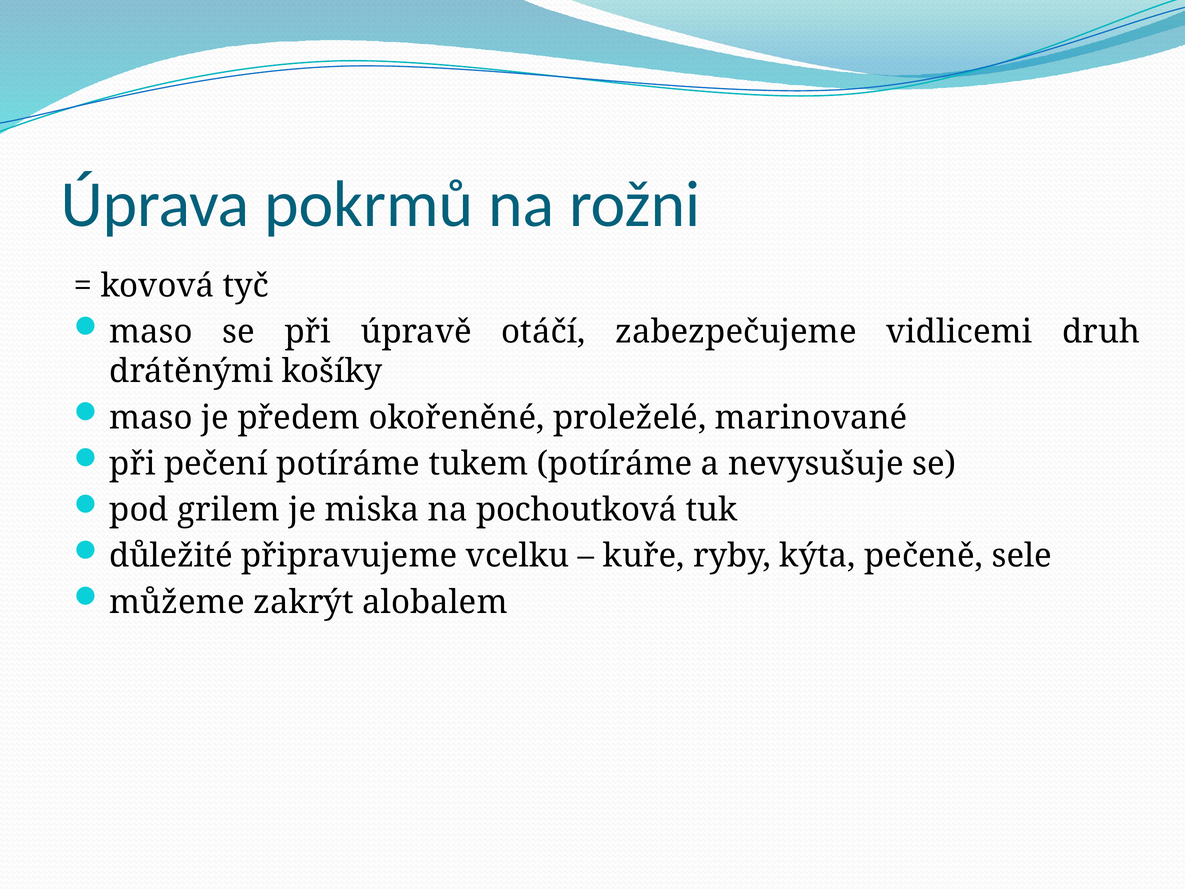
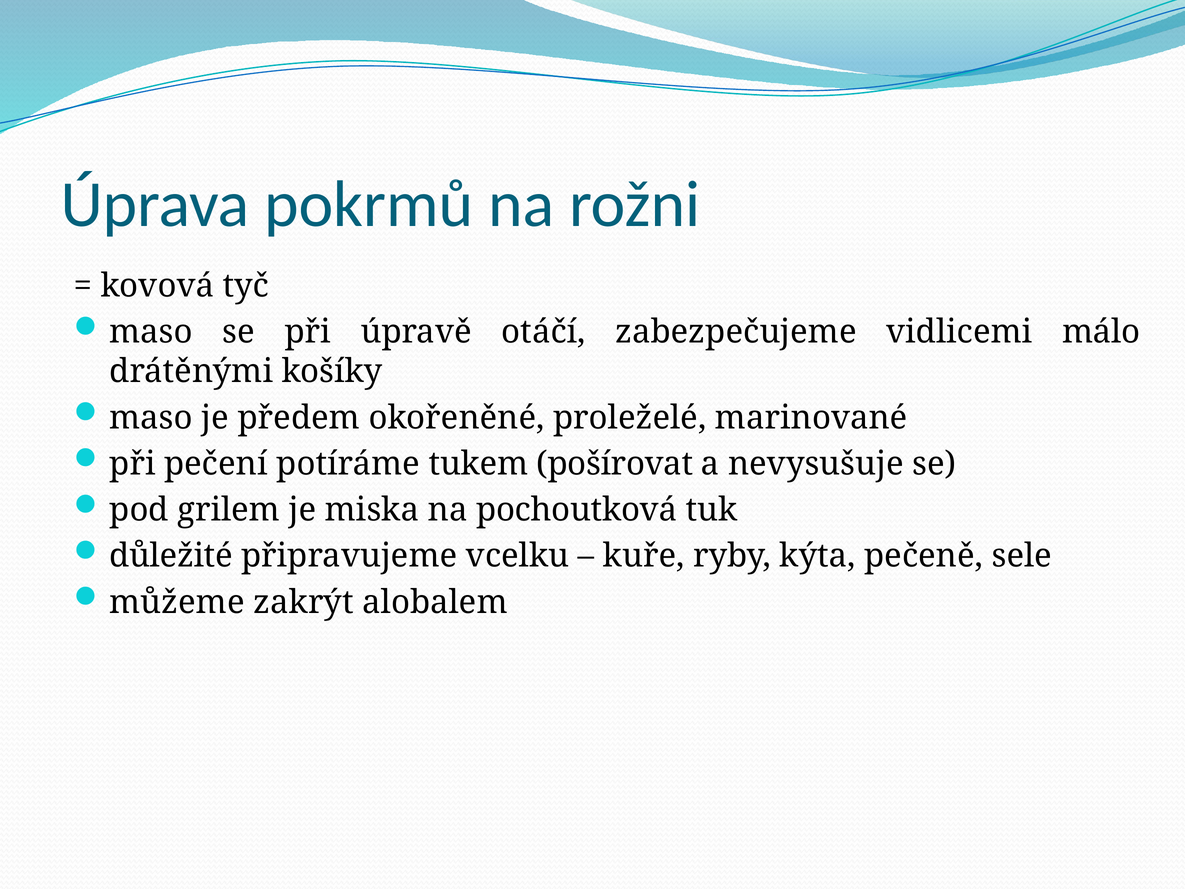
druh: druh -> málo
tukem potíráme: potíráme -> pošírovat
